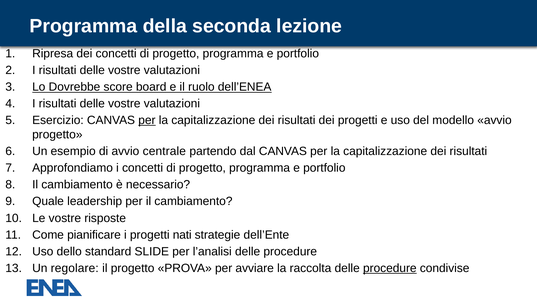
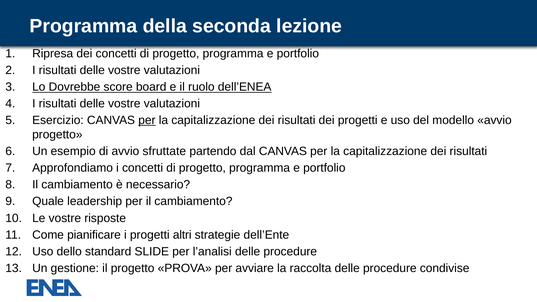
centrale: centrale -> sfruttate
nati: nati -> altri
regolare: regolare -> gestione
procedure at (390, 268) underline: present -> none
